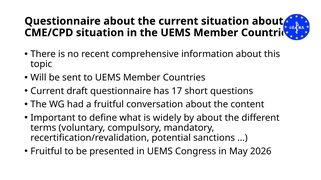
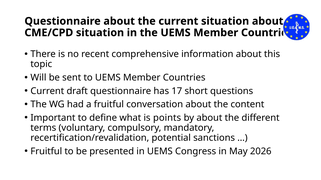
widely: widely -> points
